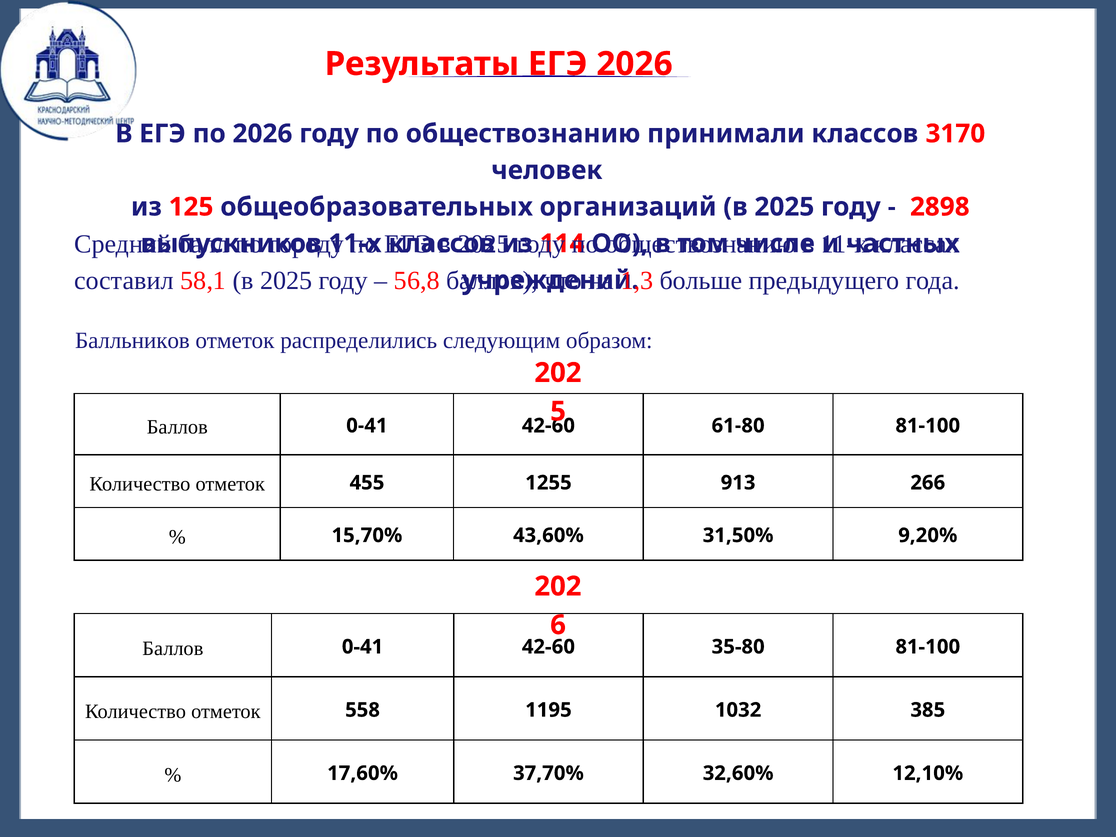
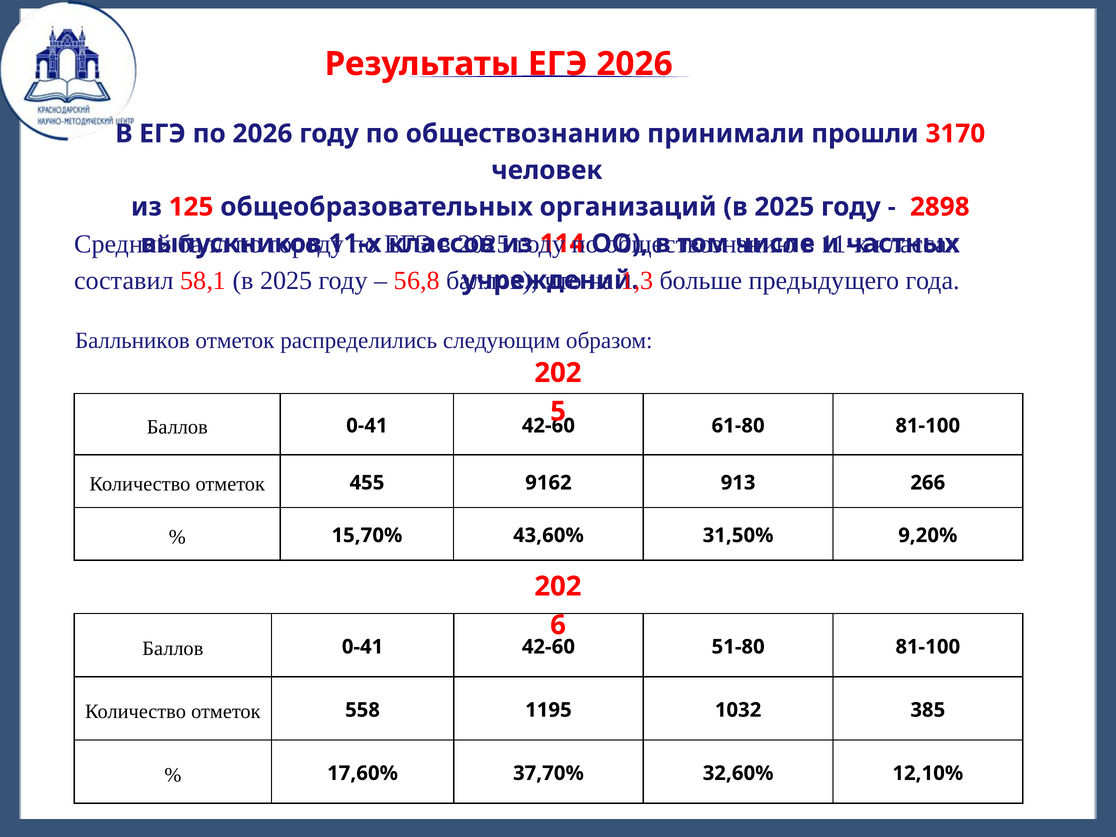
принимали классов: классов -> прошли
1255: 1255 -> 9162
35-80: 35-80 -> 51-80
